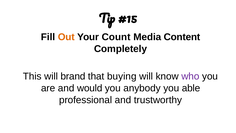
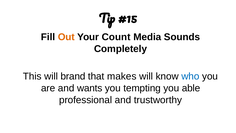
Content: Content -> Sounds
buying: buying -> makes
who colour: purple -> blue
would: would -> wants
anybody: anybody -> tempting
